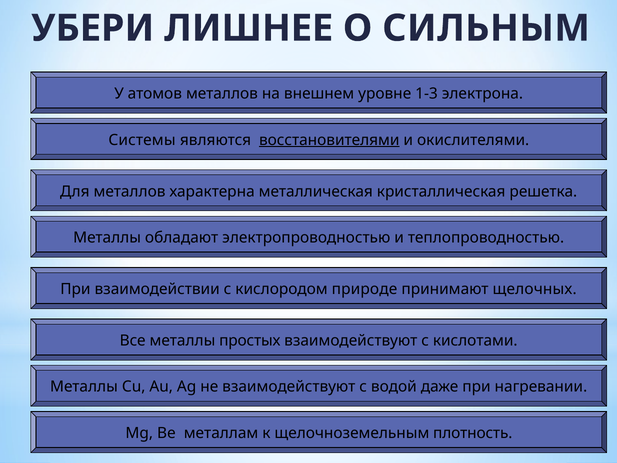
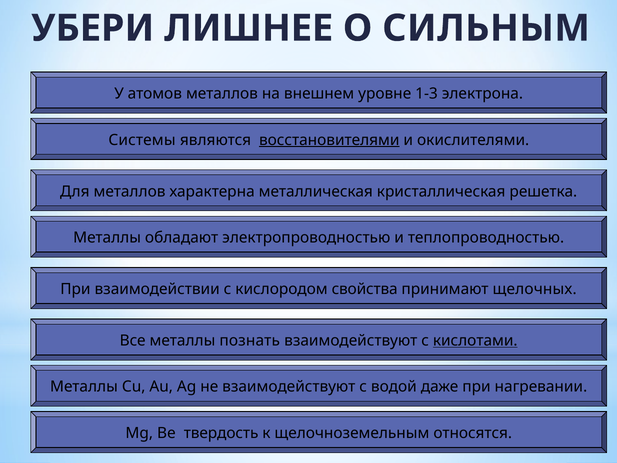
природе: природе -> свойства
простых: простых -> познать
кислотами underline: none -> present
металлам: металлам -> твердость
плотность: плотность -> относятся
